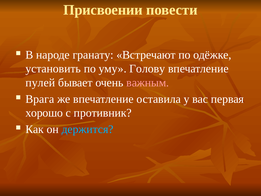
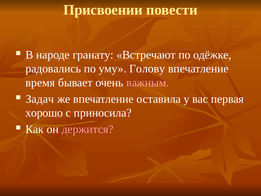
установить: установить -> радовались
пулей: пулей -> время
Врага: Врага -> Задач
противник: противник -> приносила
держится colour: light blue -> pink
